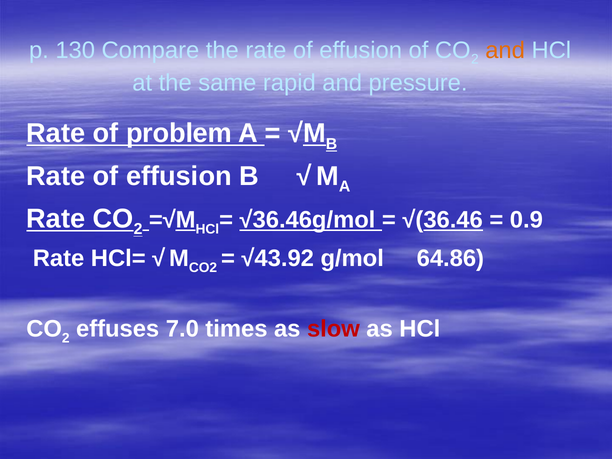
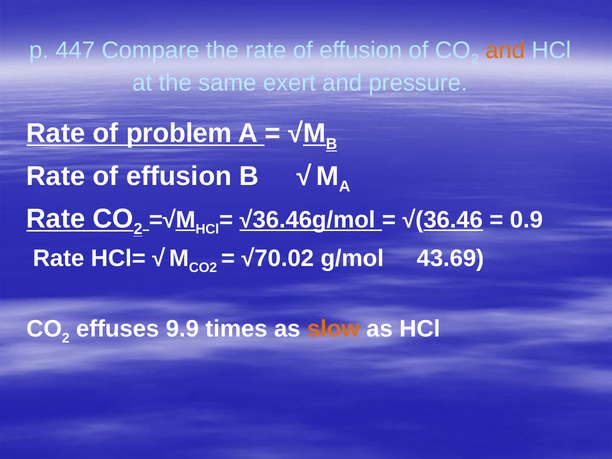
130: 130 -> 447
rapid: rapid -> exert
√43.92: √43.92 -> √70.02
64.86: 64.86 -> 43.69
7.0: 7.0 -> 9.9
slow colour: red -> orange
